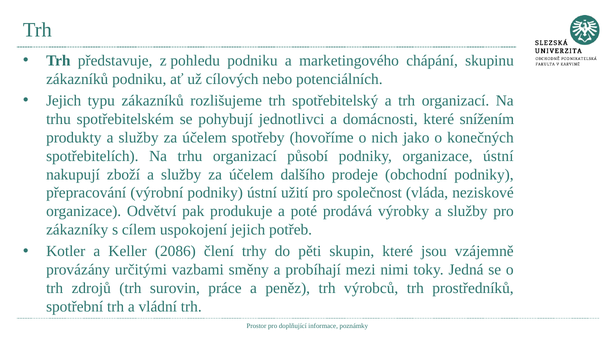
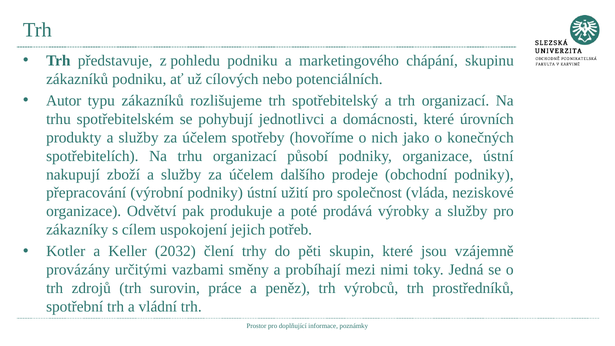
Jejich at (64, 101): Jejich -> Autor
snížením: snížením -> úrovních
2086: 2086 -> 2032
